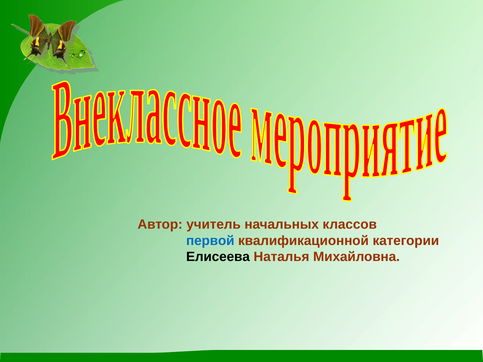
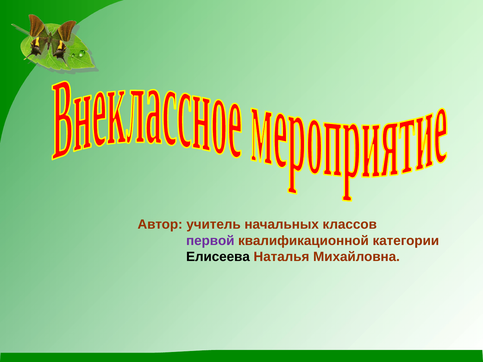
первой colour: blue -> purple
